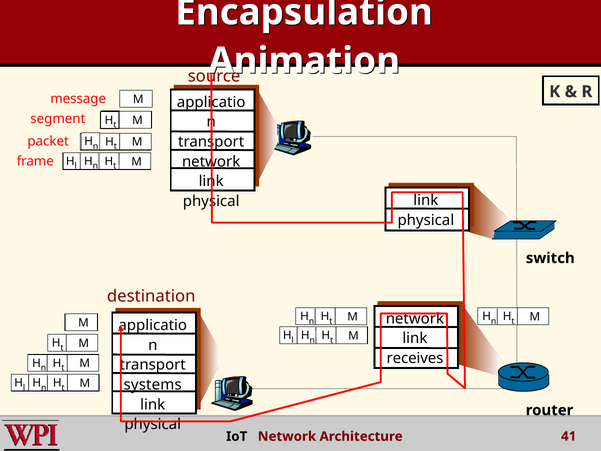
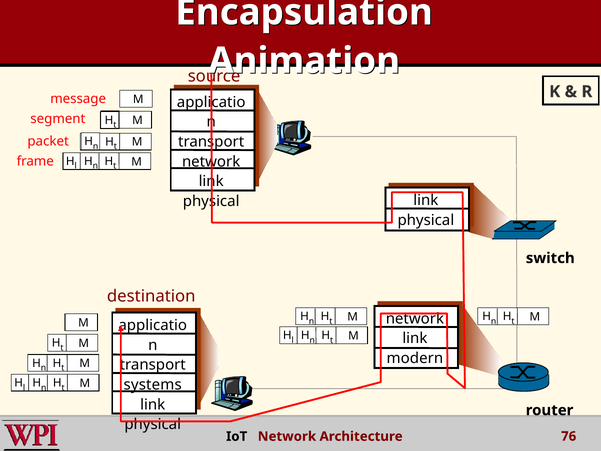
receives: receives -> modern
41: 41 -> 76
